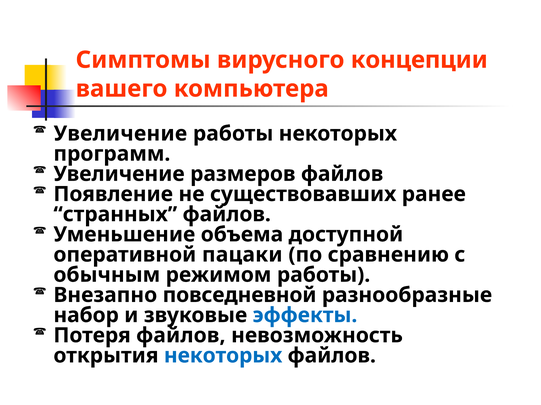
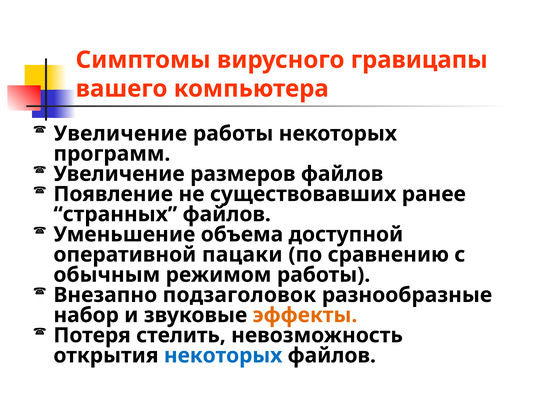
концепции: концепции -> гравицапы
повседневной: повседневной -> подзаголовок
эффекты colour: blue -> orange
Потеря файлов: файлов -> стелить
